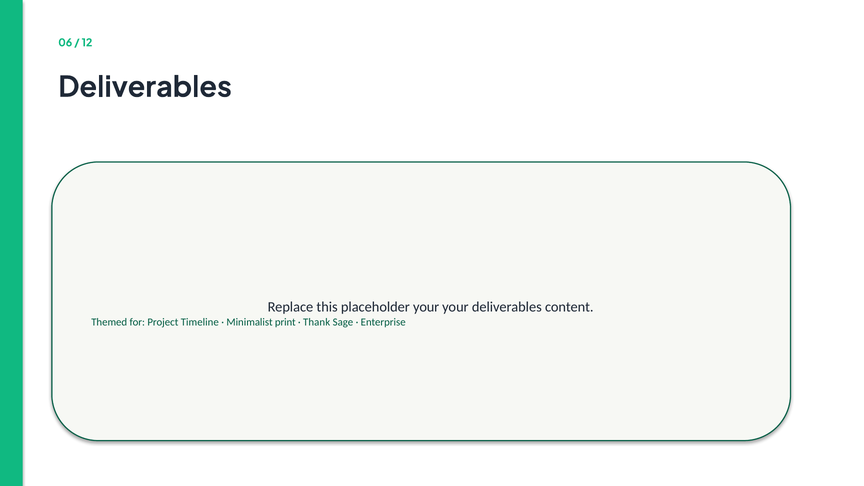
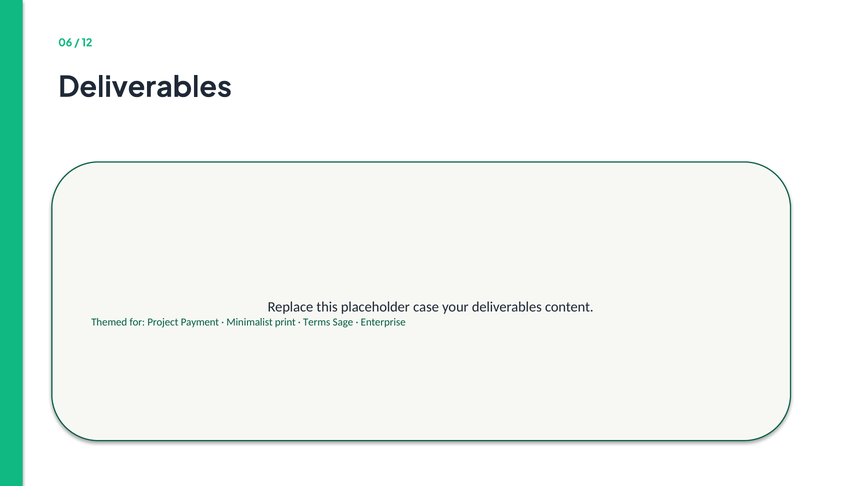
placeholder your: your -> case
Timeline: Timeline -> Payment
Thank: Thank -> Terms
